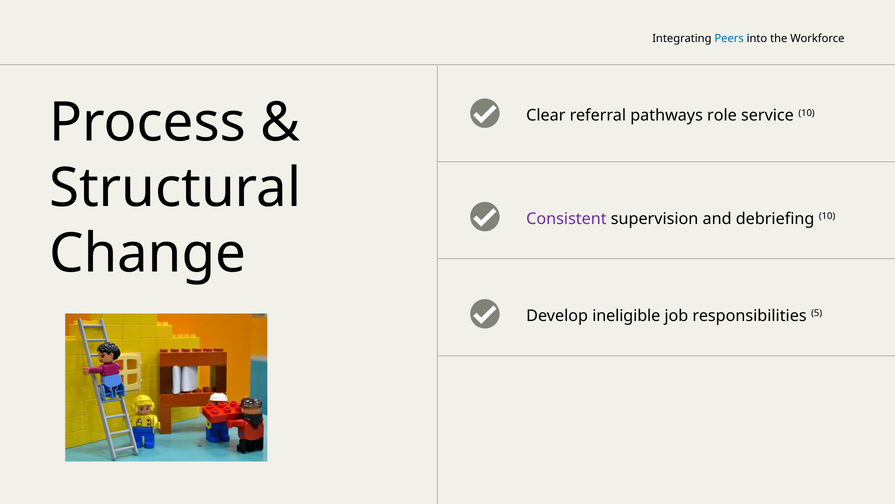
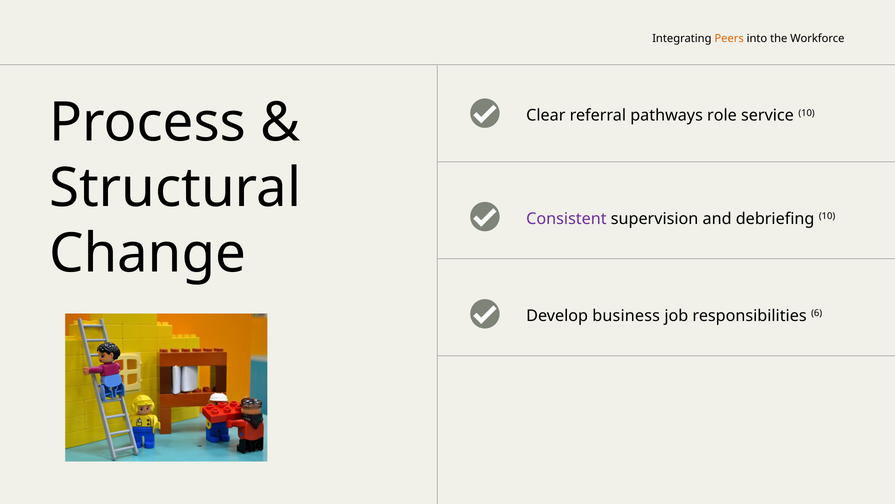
Peers colour: blue -> orange
ineligible: ineligible -> business
5: 5 -> 6
